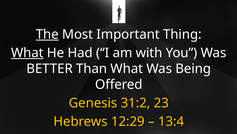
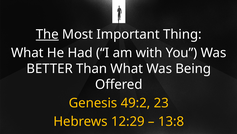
What at (27, 53) underline: present -> none
31:2: 31:2 -> 49:2
13:4: 13:4 -> 13:8
